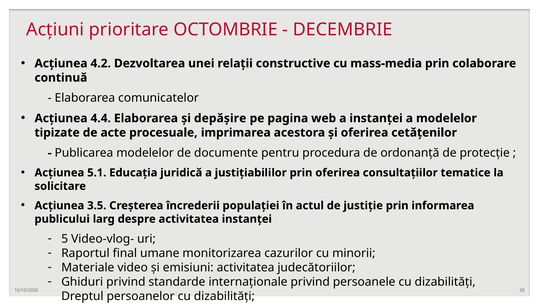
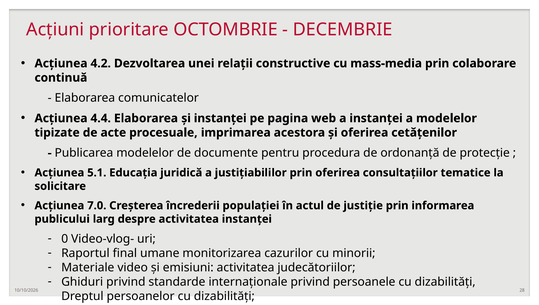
și depășire: depășire -> instanței
3.5: 3.5 -> 7.0
5: 5 -> 0
